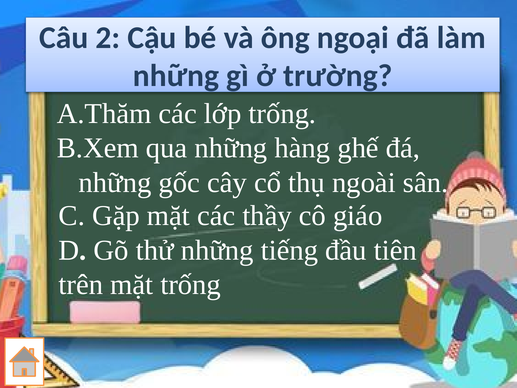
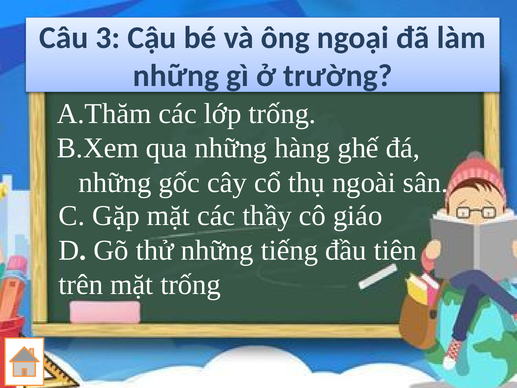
2: 2 -> 3
